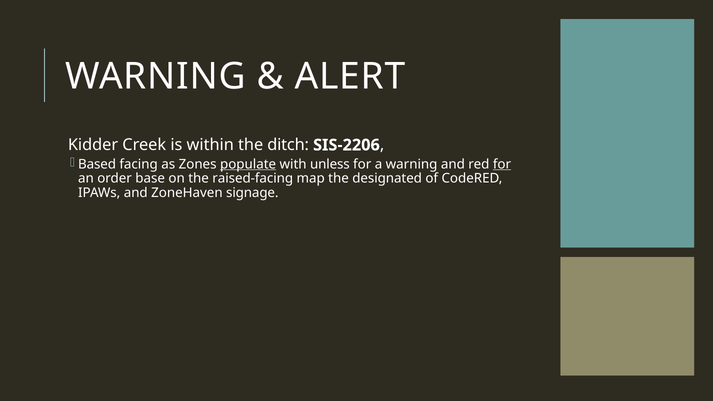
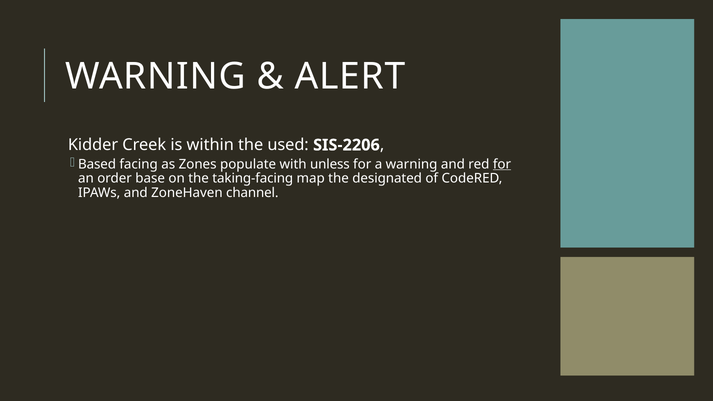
ditch: ditch -> used
populate underline: present -> none
raised-facing: raised-facing -> taking-facing
signage: signage -> channel
